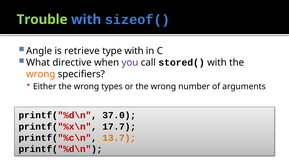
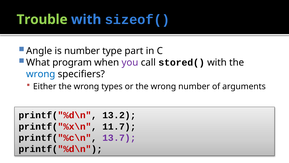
is retrieve: retrieve -> number
type with: with -> part
directive: directive -> program
wrong at (41, 74) colour: orange -> blue
37.0: 37.0 -> 13.2
17.7: 17.7 -> 11.7
13.7 colour: orange -> purple
